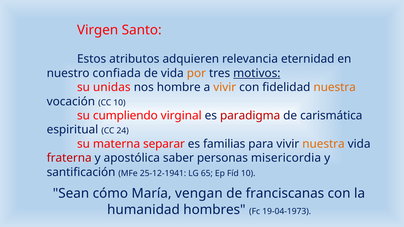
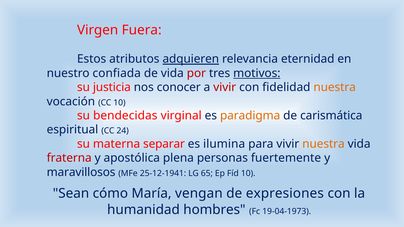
Santo: Santo -> Fuera
adquieren underline: none -> present
por colour: orange -> red
unidas: unidas -> justicia
hombre: hombre -> conocer
vivir at (225, 87) colour: orange -> red
cumpliendo: cumpliendo -> bendecidas
paradigma colour: red -> orange
familias: familias -> ilumina
saber: saber -> plena
misericordia: misericordia -> fuertemente
santificación: santificación -> maravillosos
franciscanas: franciscanas -> expresiones
